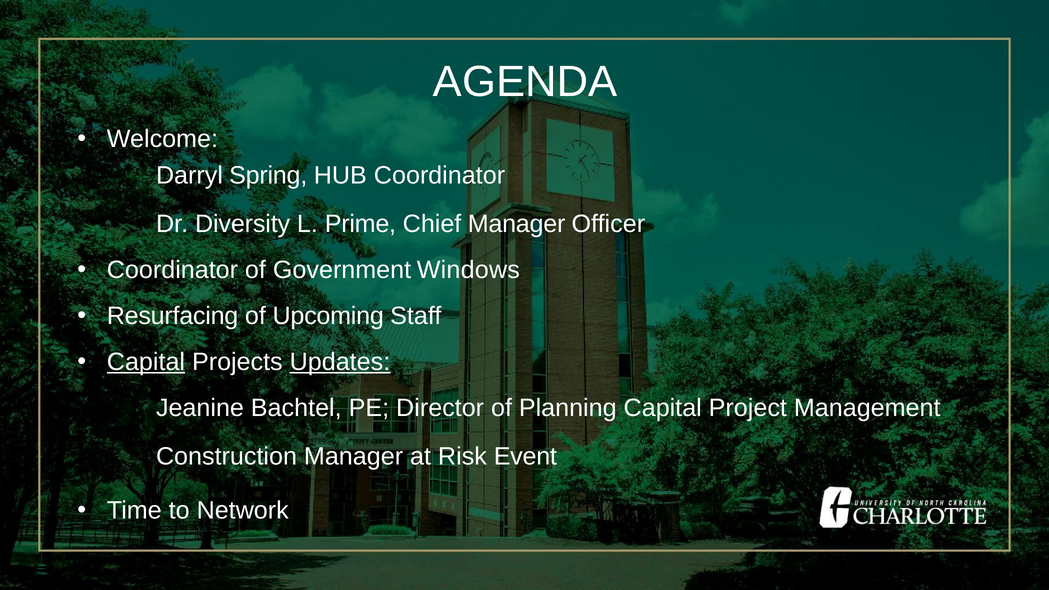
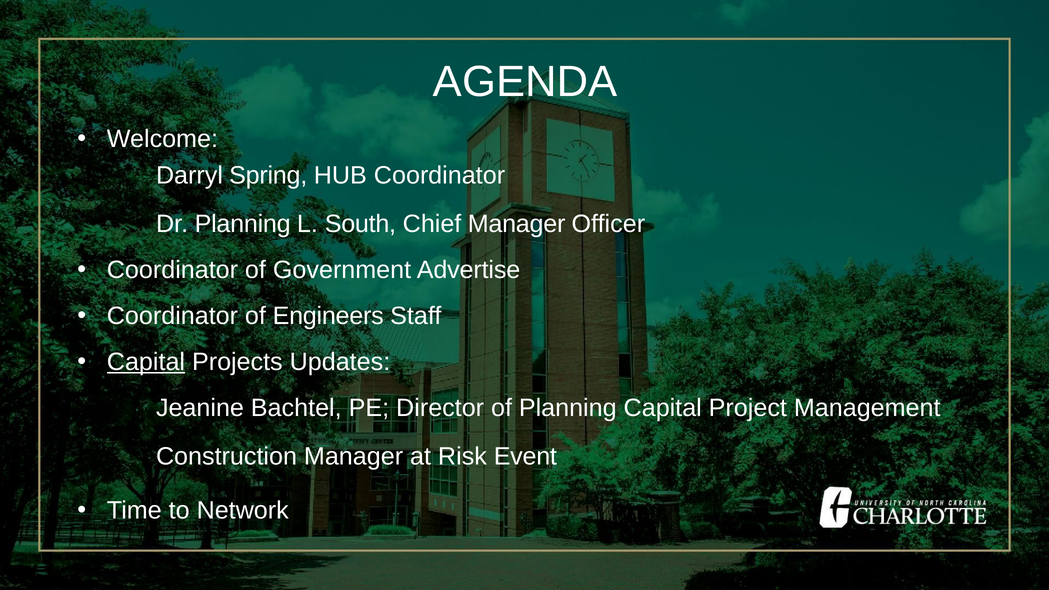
Dr Diversity: Diversity -> Planning
Prime: Prime -> South
Windows: Windows -> Advertise
Resurfacing at (173, 316): Resurfacing -> Coordinator
Upcoming: Upcoming -> Engineers
Updates underline: present -> none
